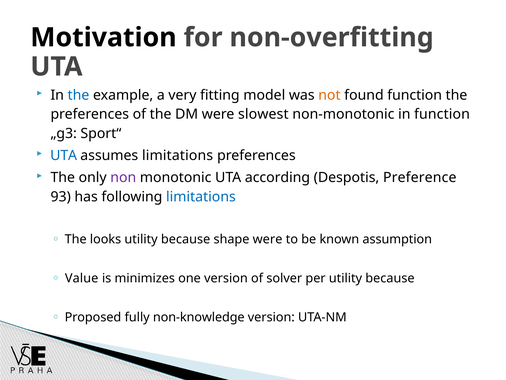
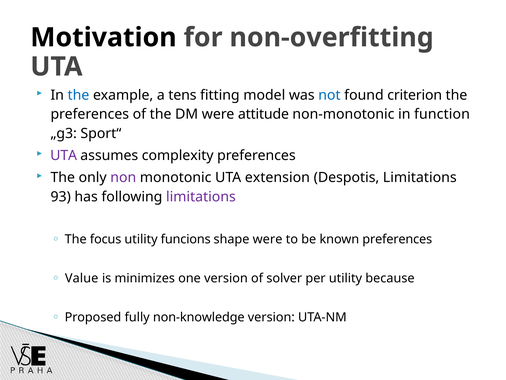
very: very -> tens
not colour: orange -> blue
found function: function -> criterion
slowest: slowest -> attitude
UTA at (64, 155) colour: blue -> purple
assumes limitations: limitations -> complexity
according: according -> extension
Despotis Preference: Preference -> Limitations
limitations at (201, 197) colour: blue -> purple
looks: looks -> focus
because at (186, 239): because -> funcions
known assumption: assumption -> preferences
